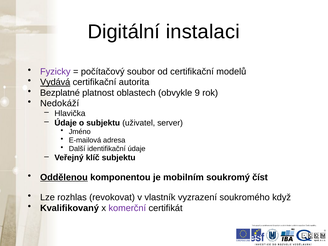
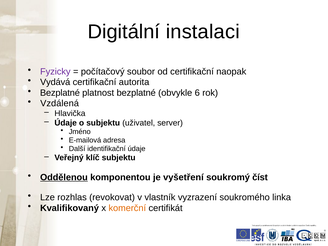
modelů: modelů -> naopak
Vydává underline: present -> none
platnost oblastech: oblastech -> bezplatné
9: 9 -> 6
Nedokáží: Nedokáží -> Vzdálená
mobilním: mobilním -> vyšetření
když: když -> linka
komerční colour: purple -> orange
